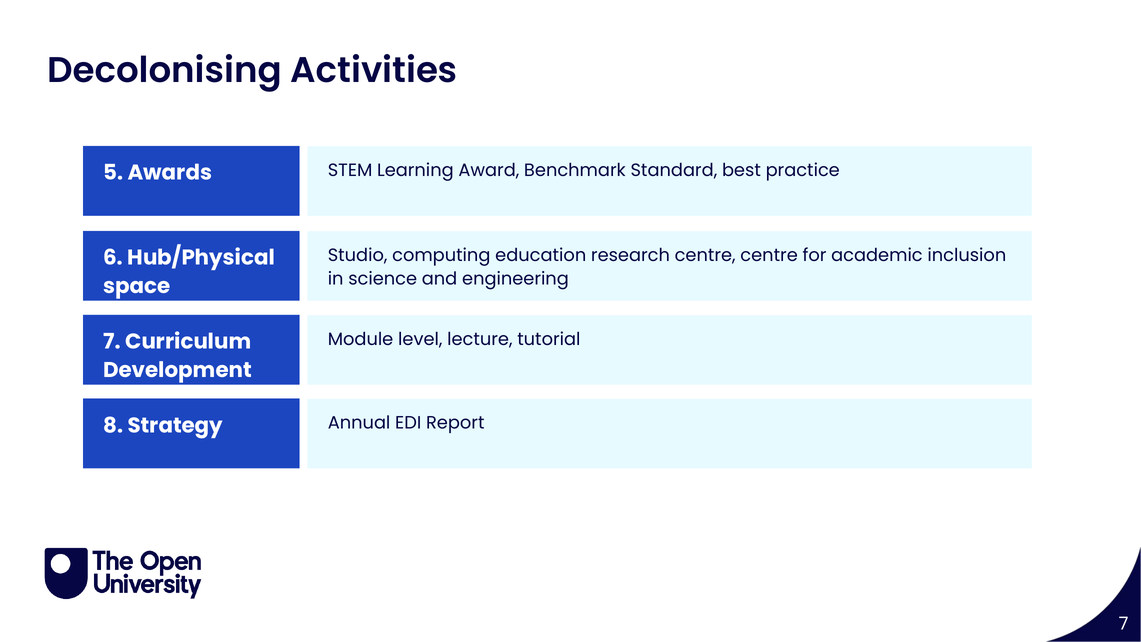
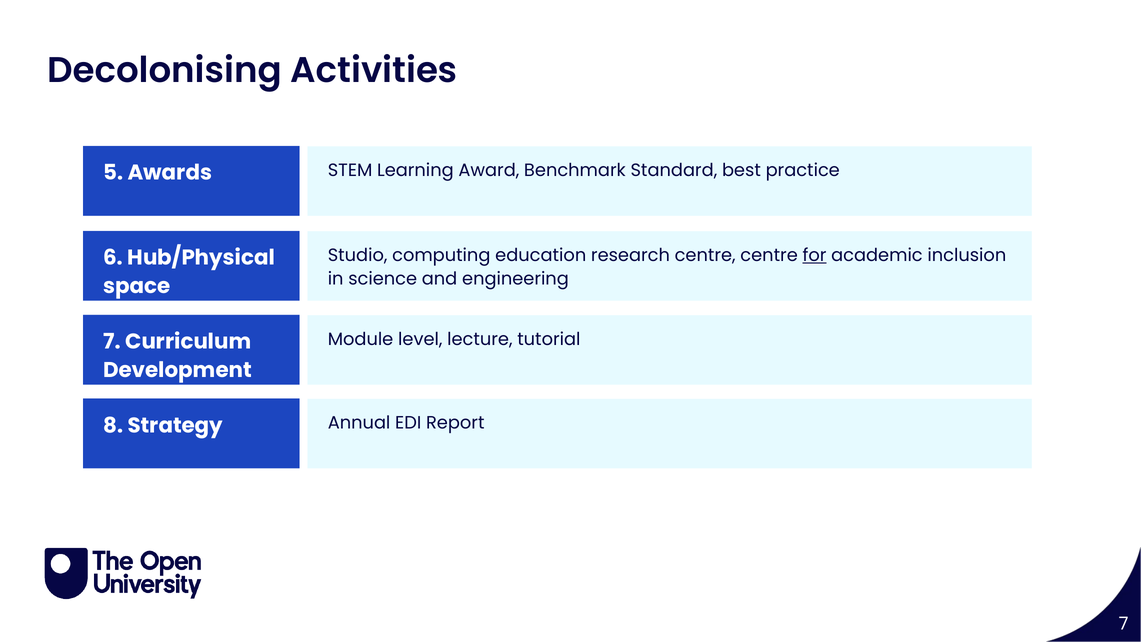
for underline: none -> present
